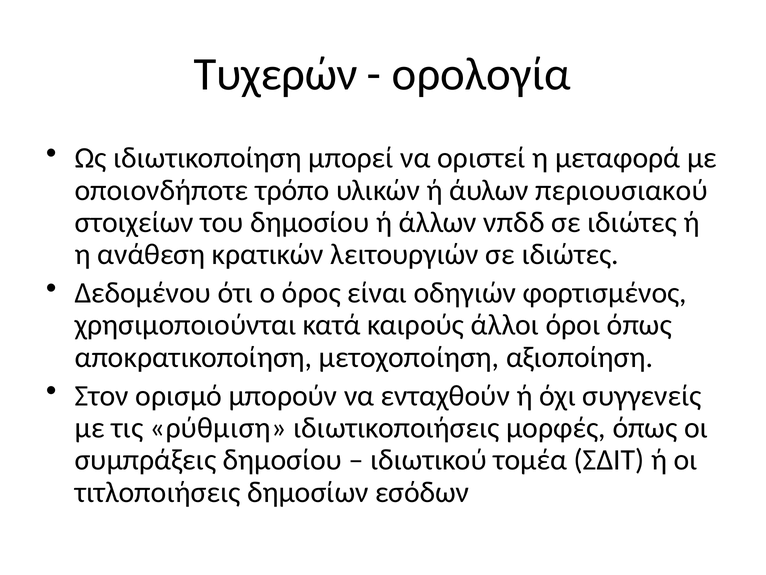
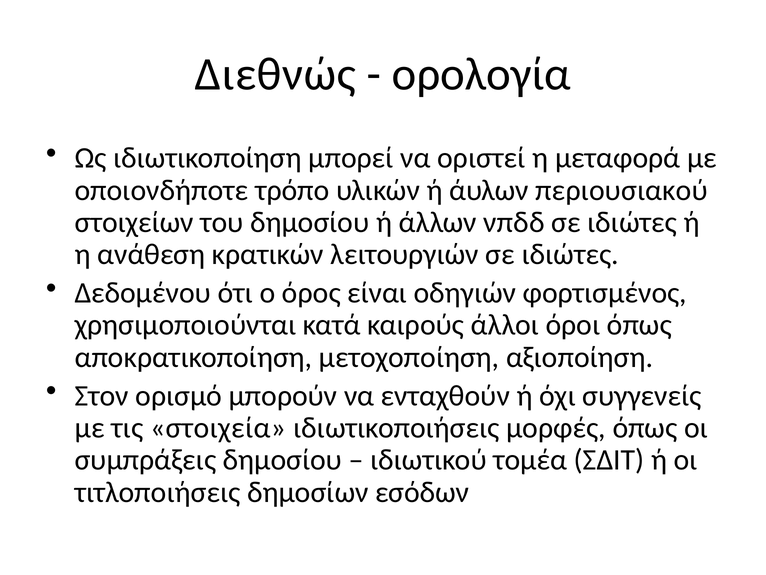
Τυχερών: Τυχερών -> Διεθνώς
ρύθμιση: ρύθμιση -> στοιχεία
